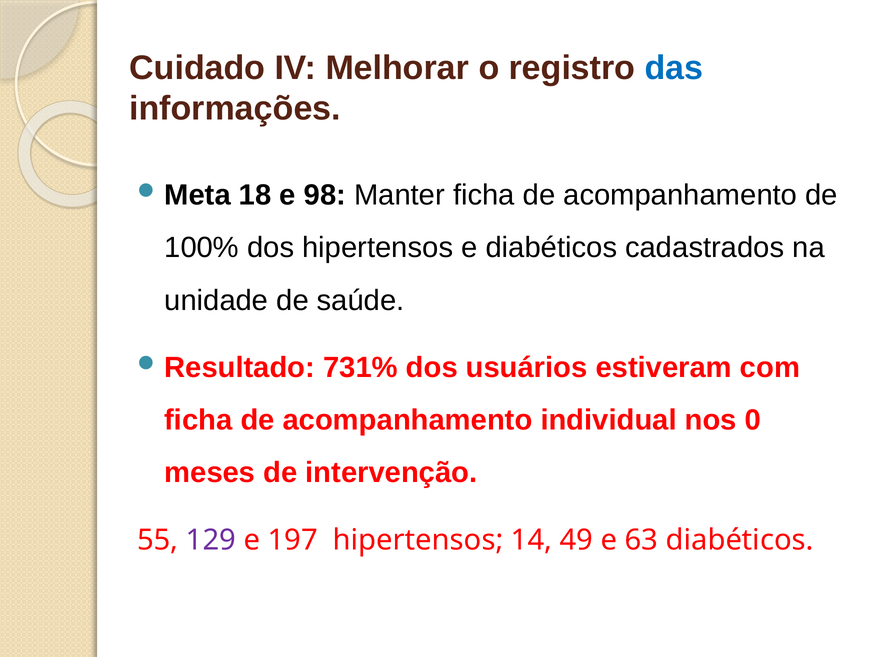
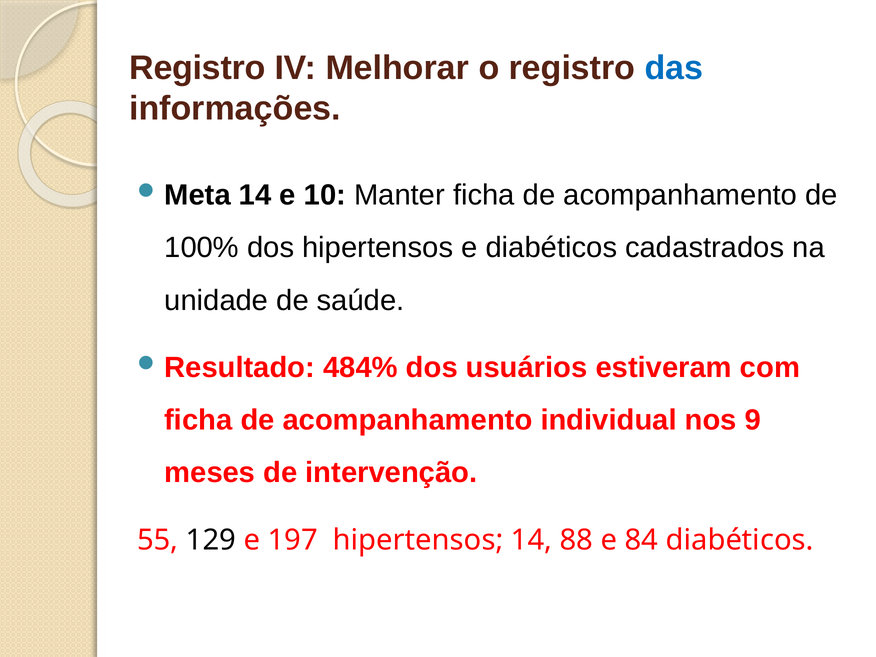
Cuidado at (197, 68): Cuidado -> Registro
18 at (255, 195): 18 -> 14
98: 98 -> 10
731%: 731% -> 484%
0: 0 -> 9
129 colour: purple -> black
49: 49 -> 88
63: 63 -> 84
